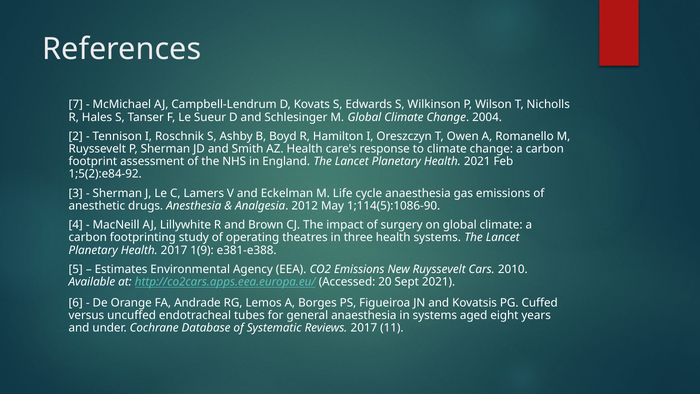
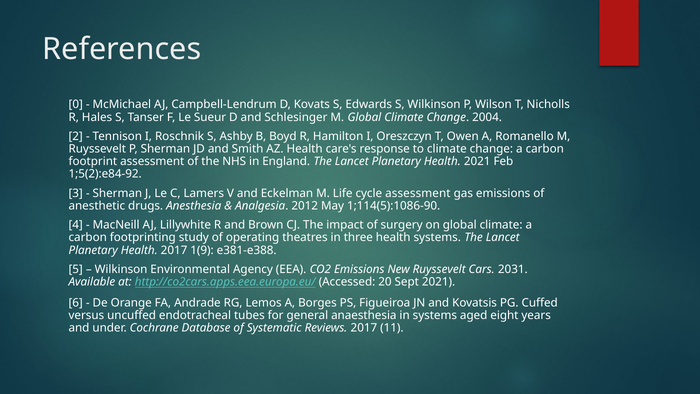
7: 7 -> 0
cycle anaesthesia: anaesthesia -> assessment
Estimates at (121, 269): Estimates -> Wilkinson
2010: 2010 -> 2031
